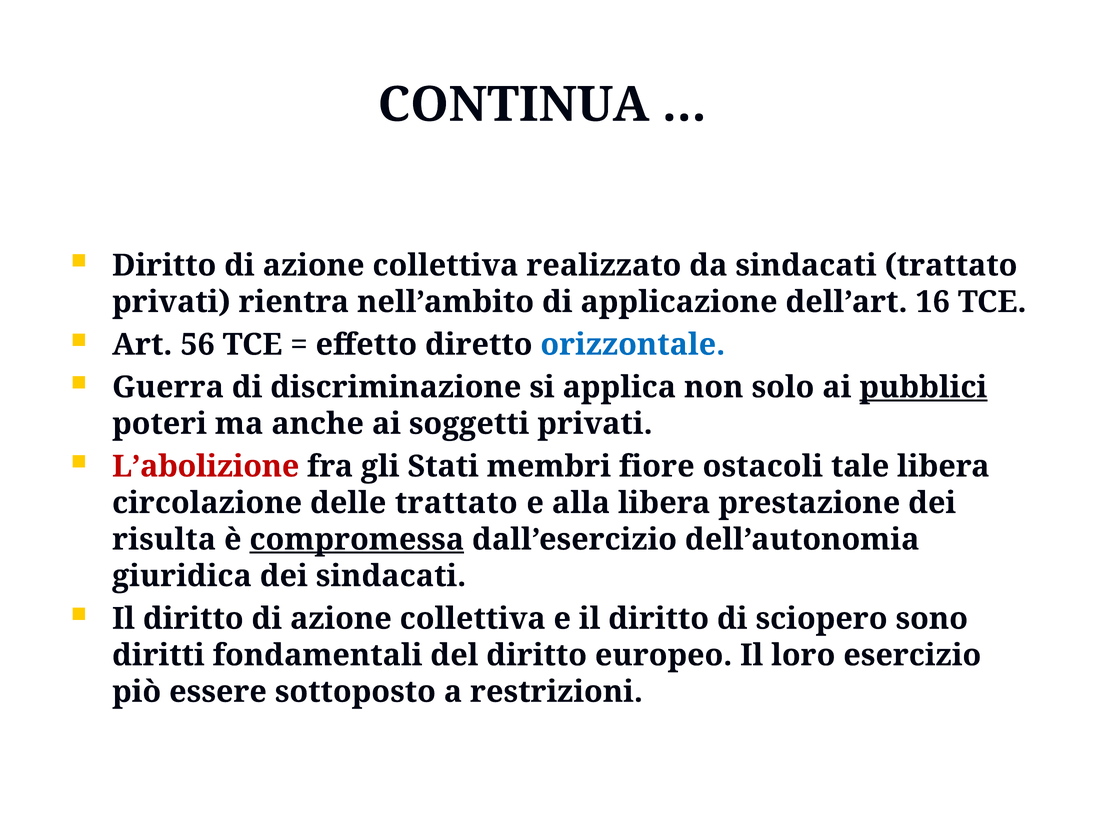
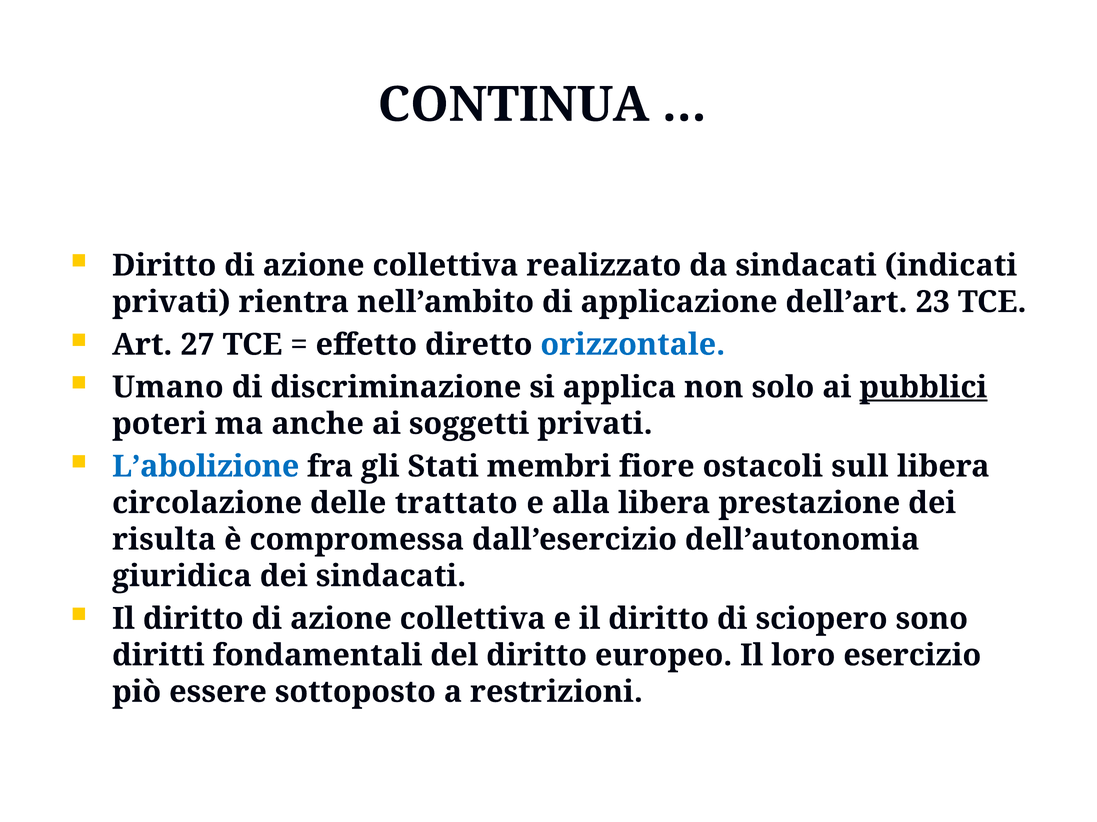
sindacati trattato: trattato -> indicati
16: 16 -> 23
56: 56 -> 27
Guerra: Guerra -> Umano
L’abolizione colour: red -> blue
tale: tale -> sull
compromessa underline: present -> none
